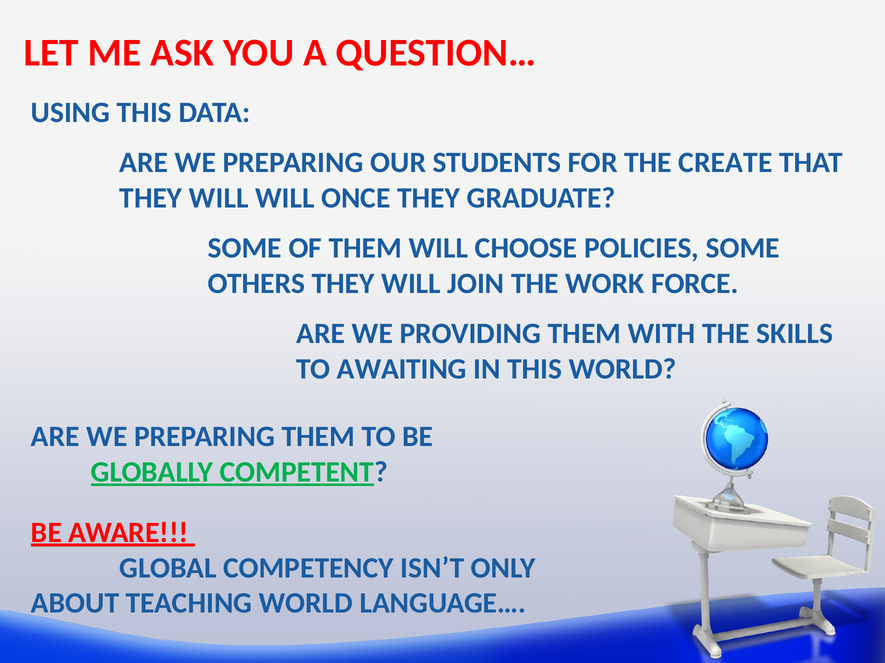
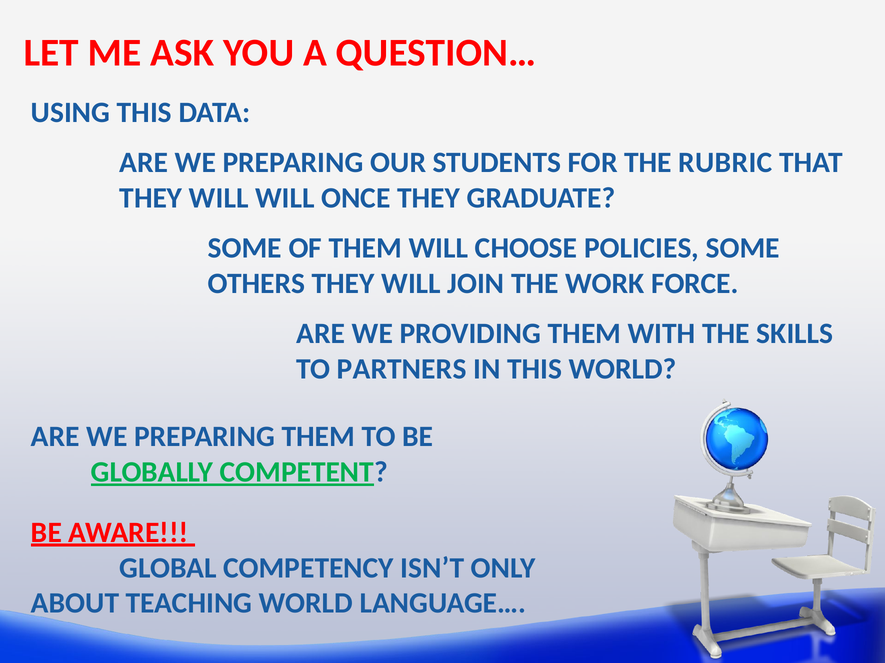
CREATE: CREATE -> RUBRIC
AWAITING: AWAITING -> PARTNERS
